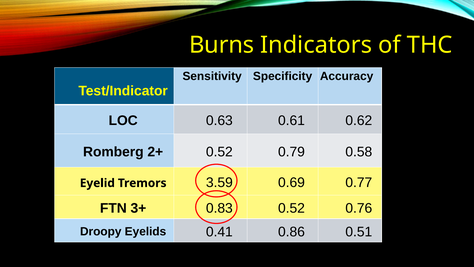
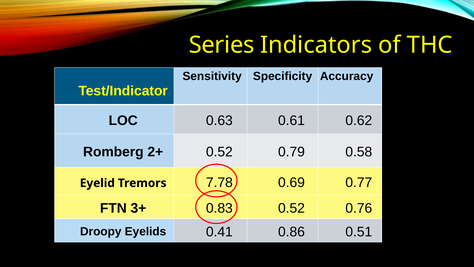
Burns: Burns -> Series
3.59: 3.59 -> 7.78
